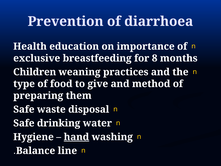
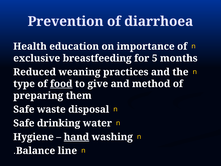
8: 8 -> 5
Children: Children -> Reduced
food underline: none -> present
